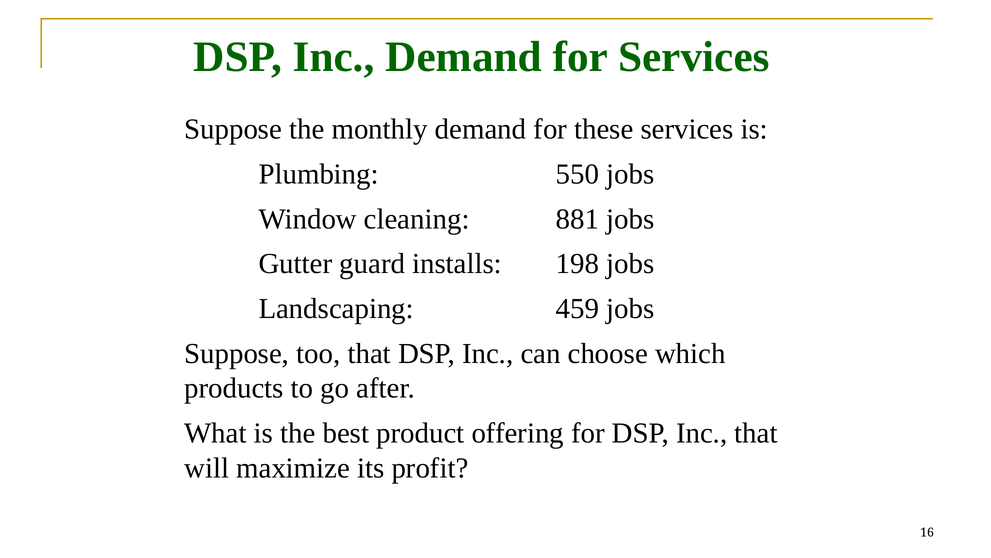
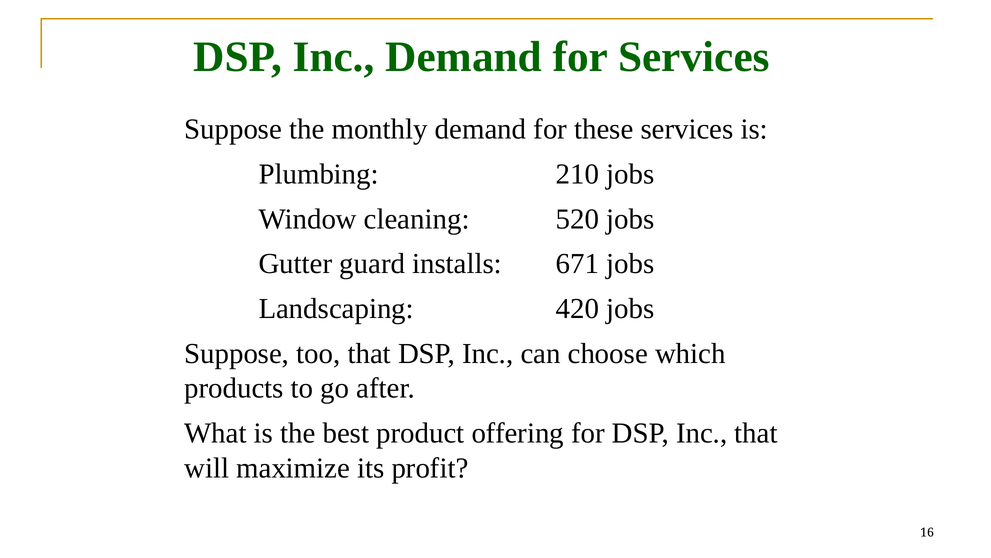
550: 550 -> 210
881: 881 -> 520
198: 198 -> 671
459: 459 -> 420
